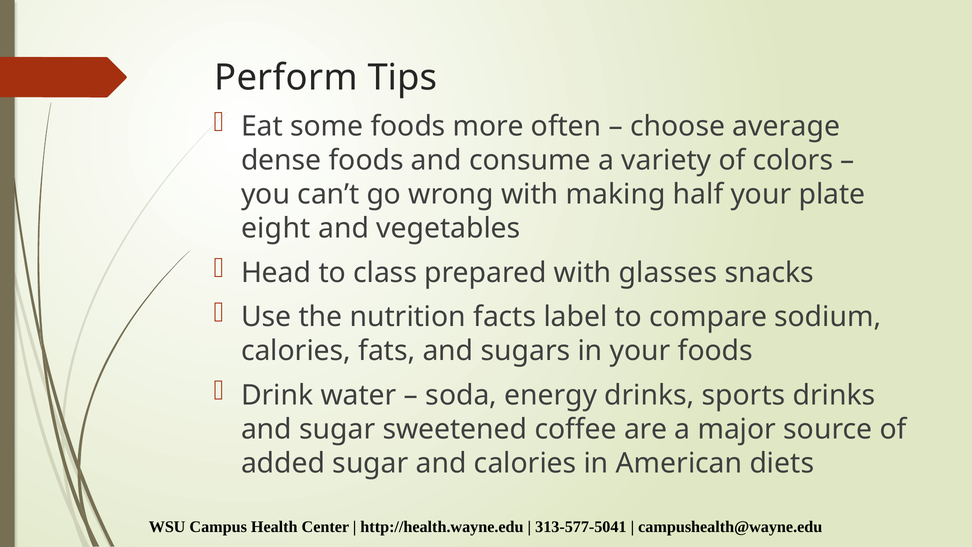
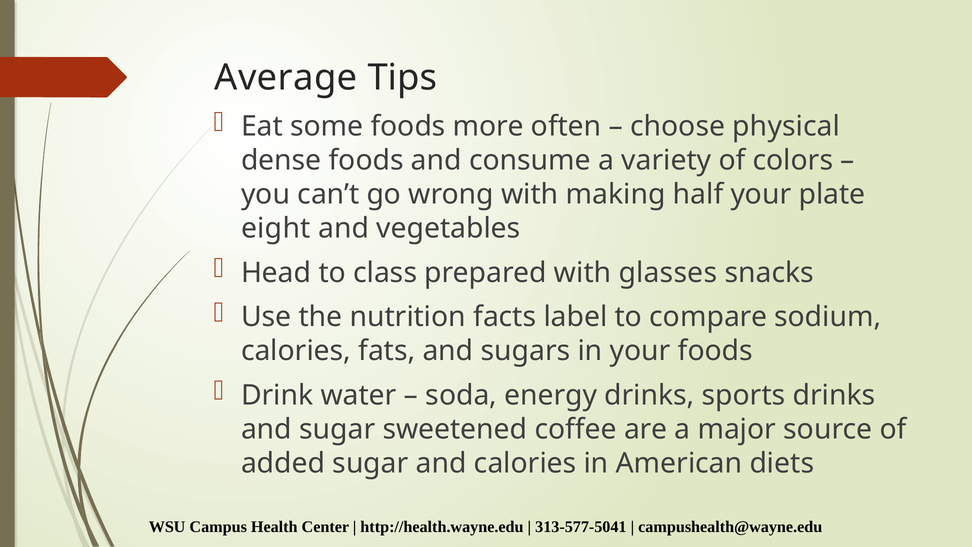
Perform: Perform -> Average
average: average -> physical
